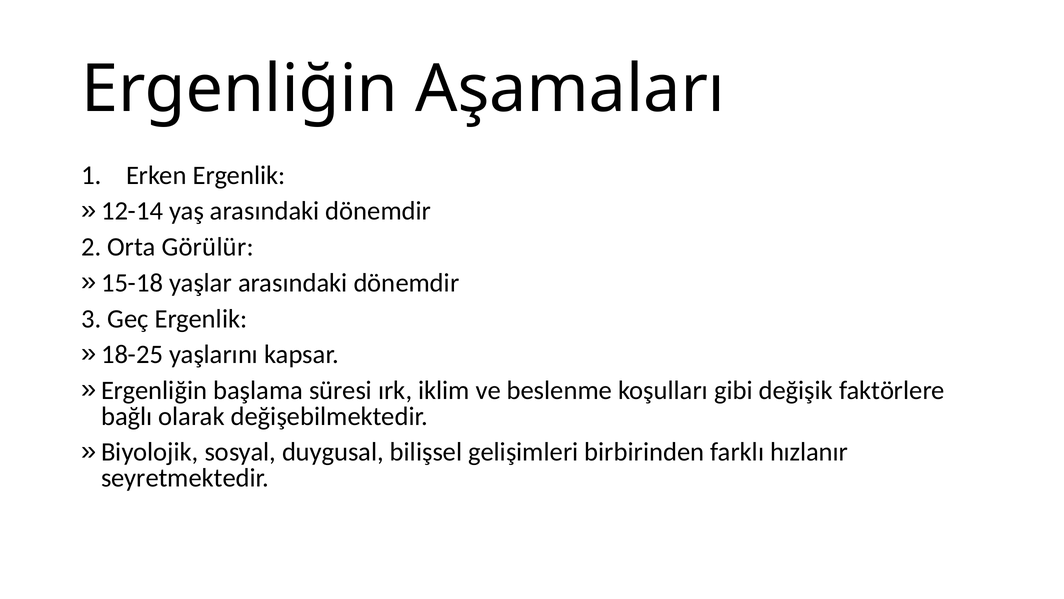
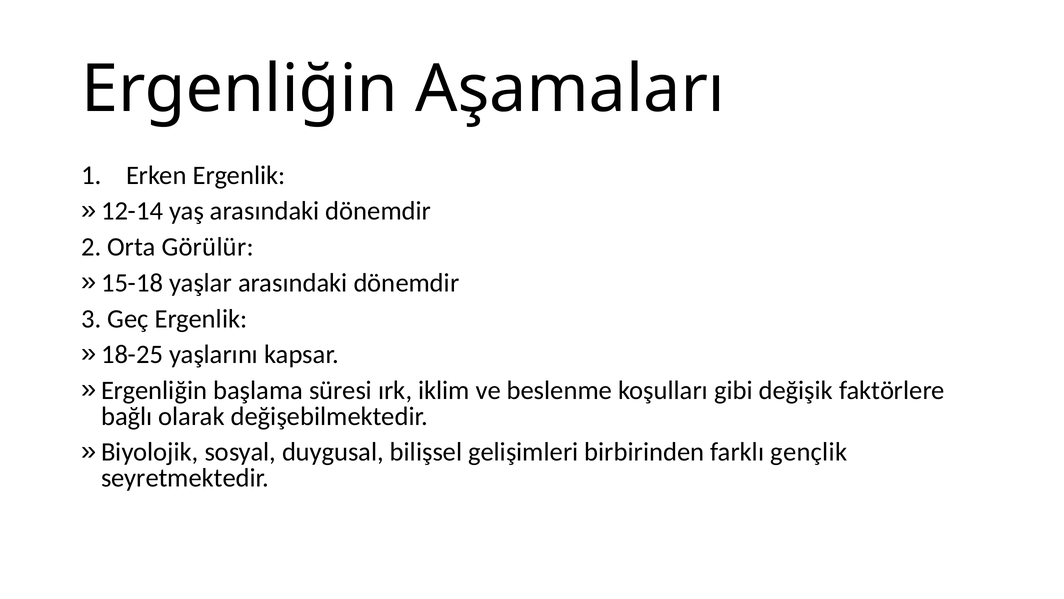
hızlanır: hızlanır -> gençlik
